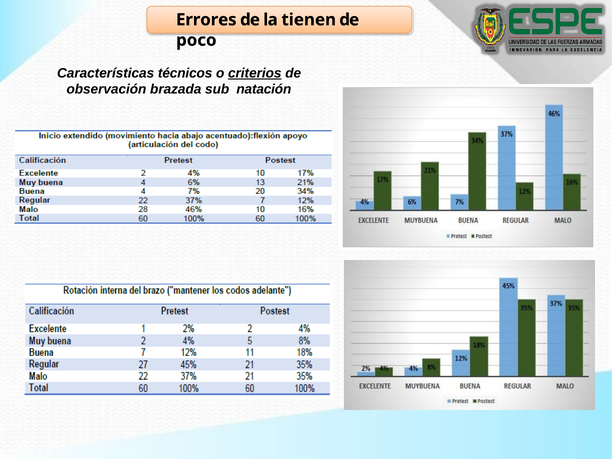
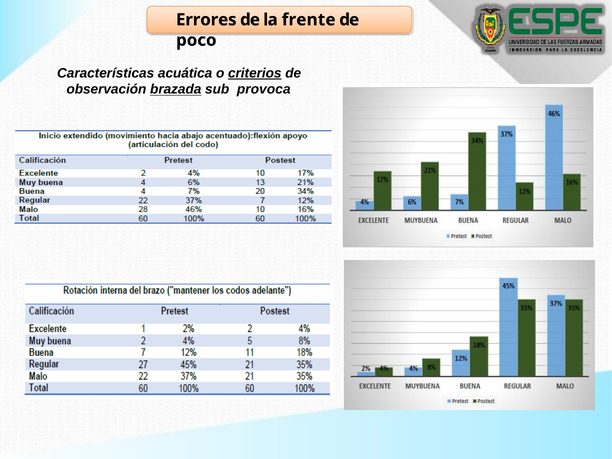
tienen: tienen -> frente
técnicos: técnicos -> acuática
brazada underline: none -> present
natación: natación -> provoca
